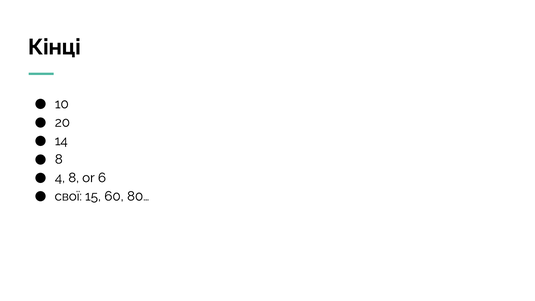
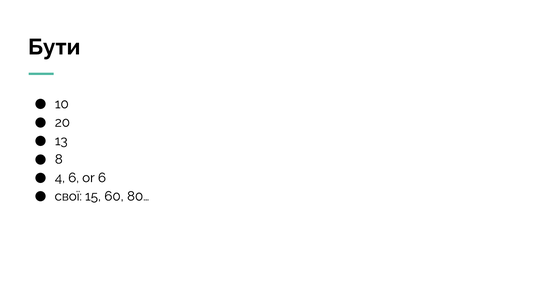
Кінці: Кінці -> Бути
14: 14 -> 13
4 8: 8 -> 6
